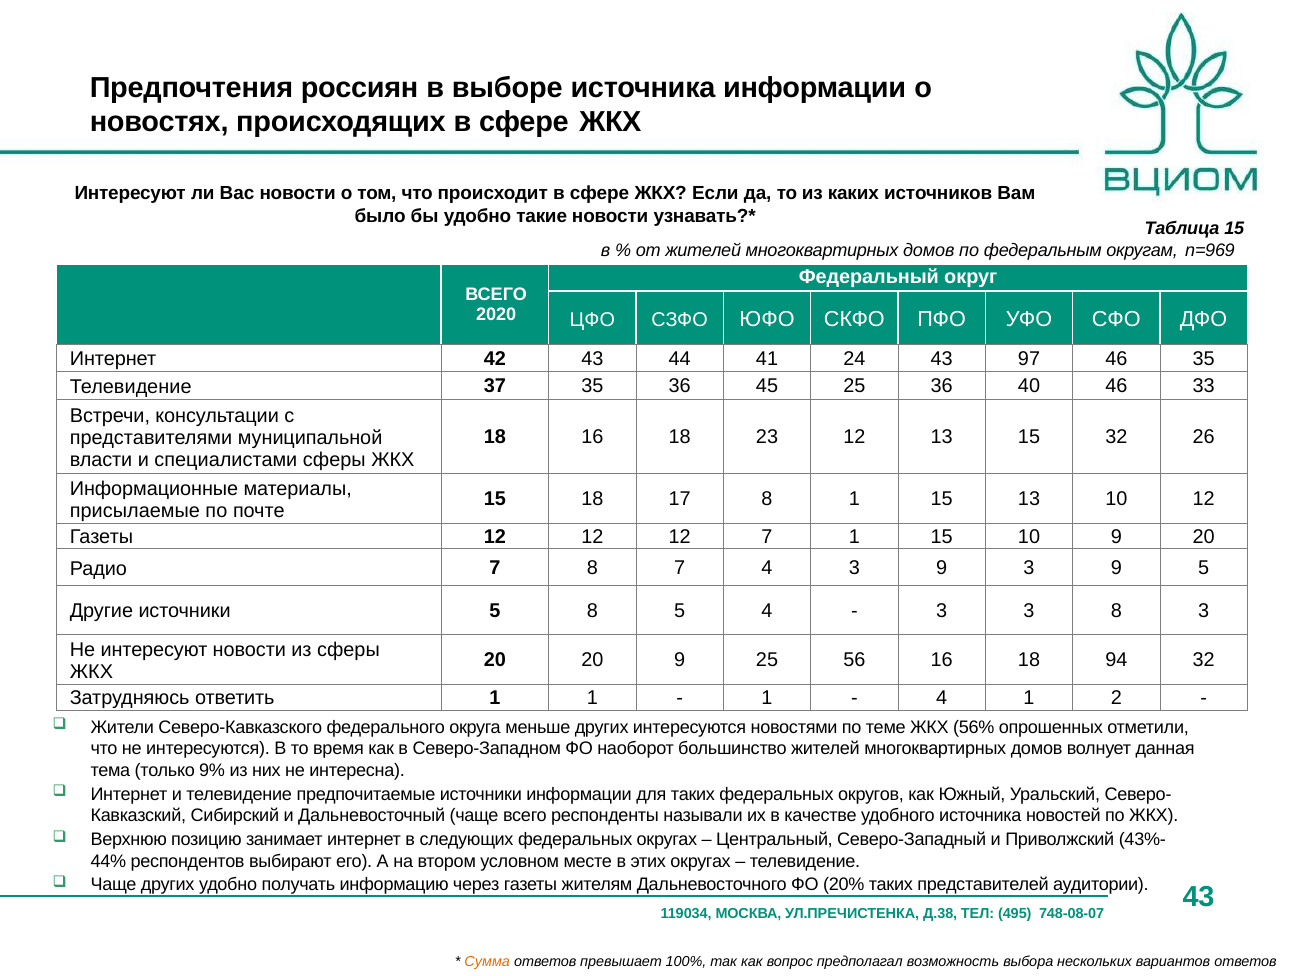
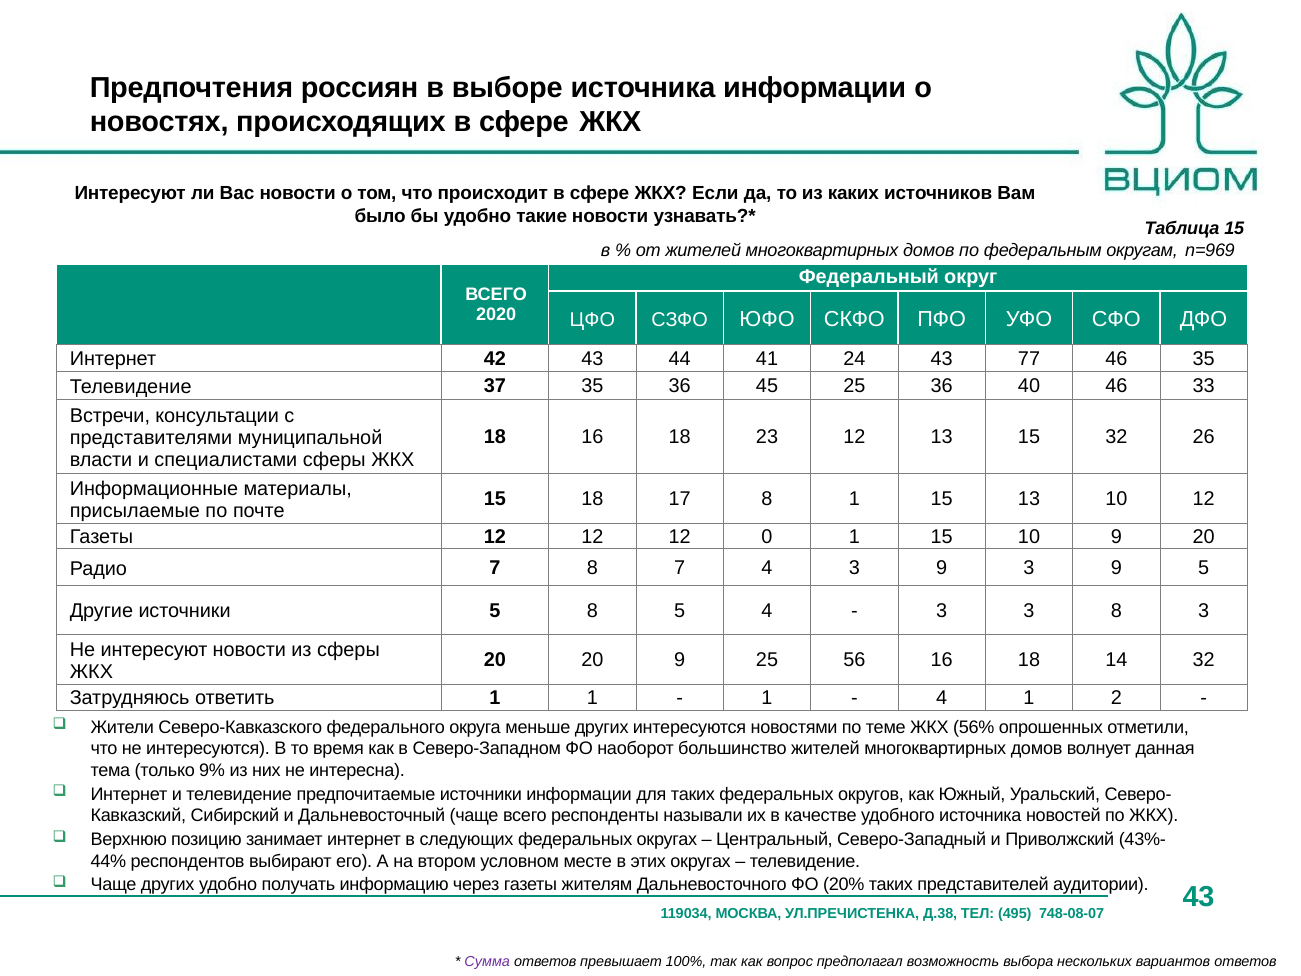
97: 97 -> 77
12 7: 7 -> 0
94: 94 -> 14
Сумма colour: orange -> purple
